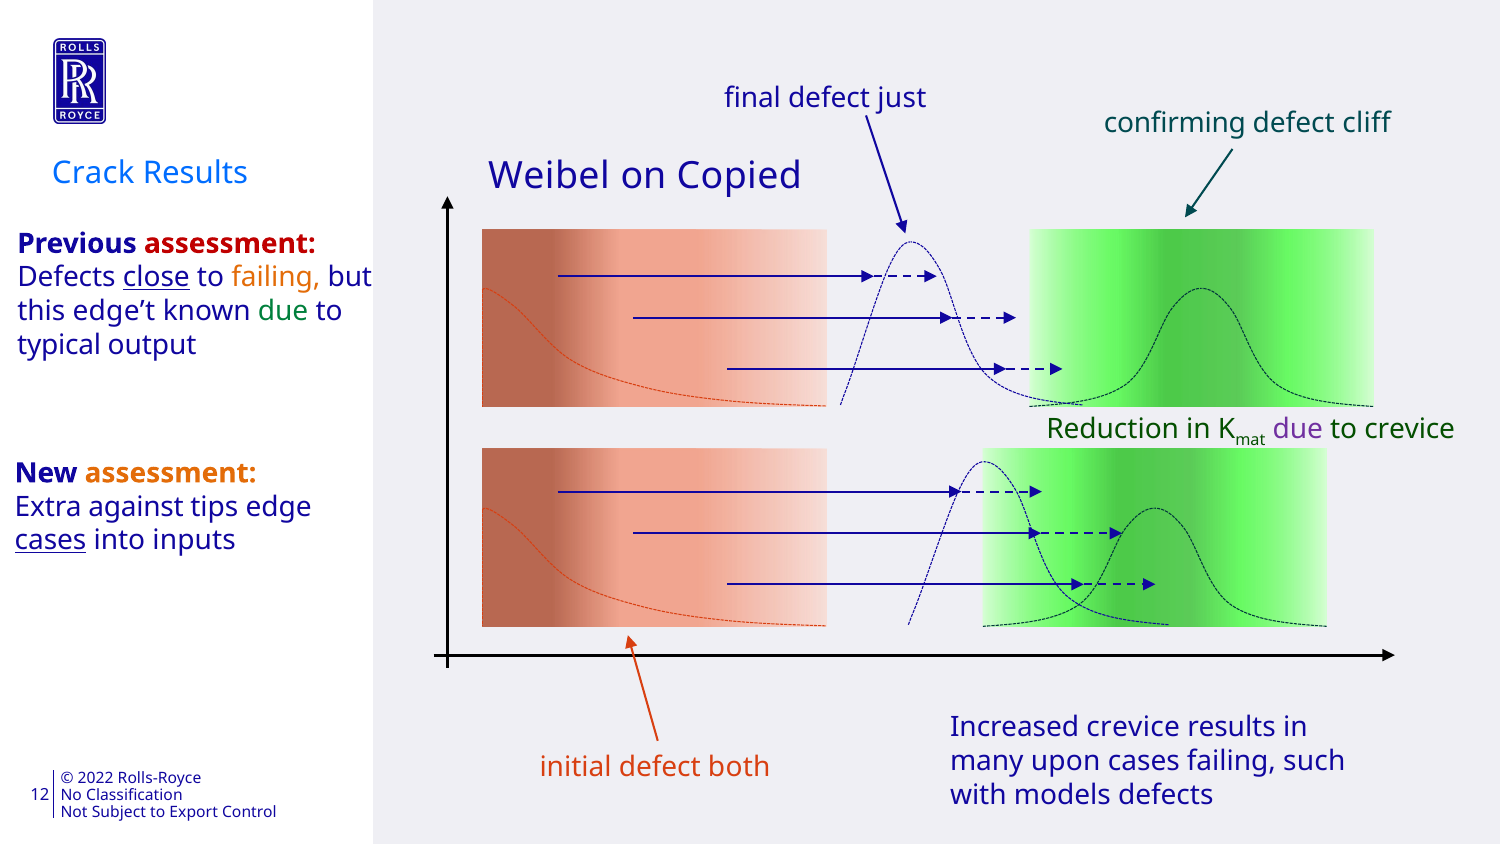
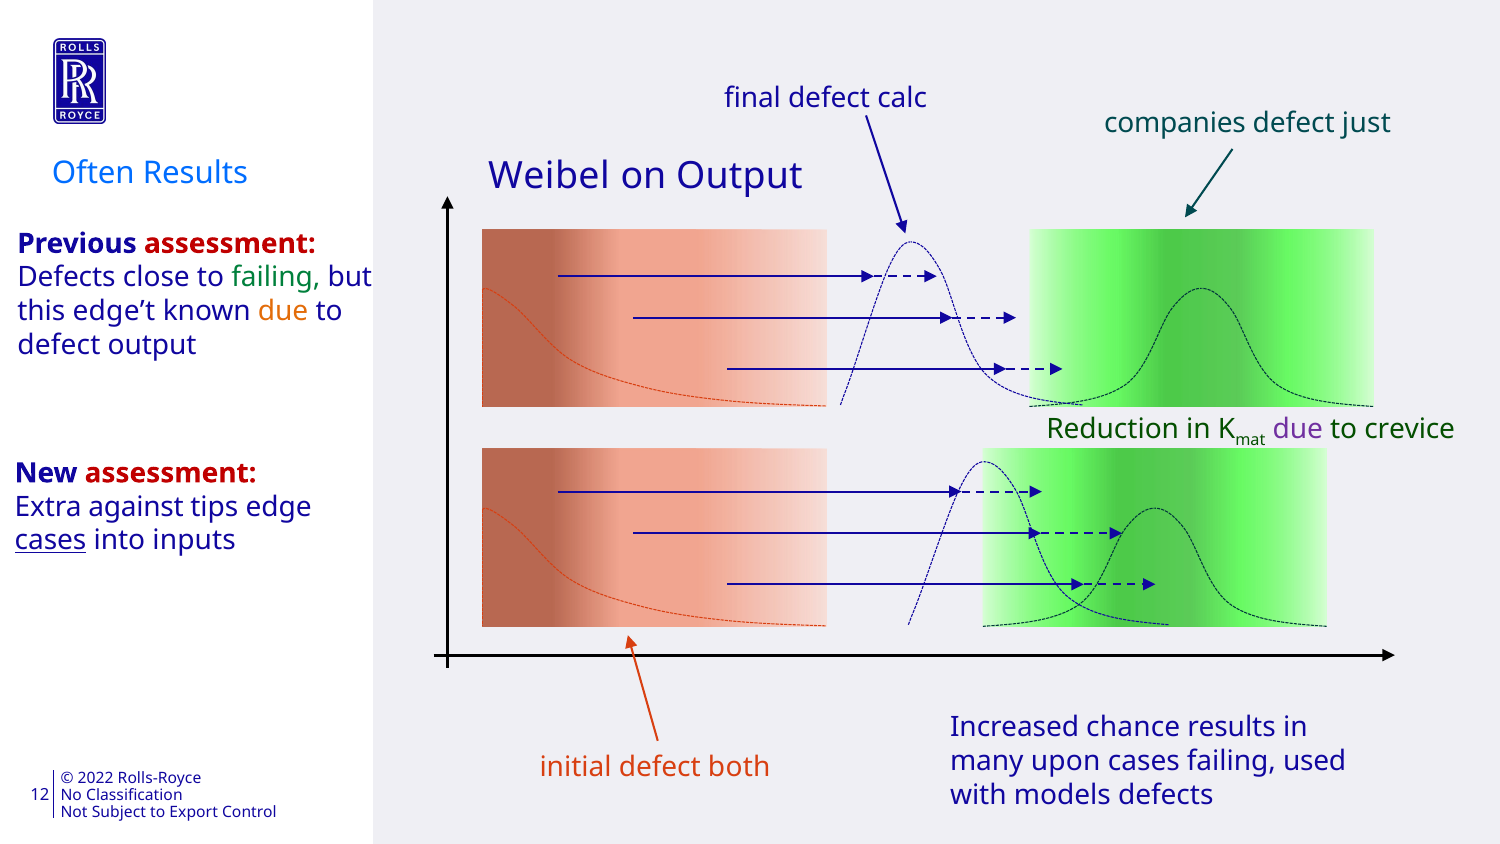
just: just -> calc
confirming: confirming -> companies
cliff: cliff -> just
Crack: Crack -> Often
on Copied: Copied -> Output
close underline: present -> none
failing at (276, 277) colour: orange -> green
due at (283, 311) colour: green -> orange
typical at (59, 345): typical -> defect
assessment at (171, 473) colour: orange -> red
Increased crevice: crevice -> chance
such: such -> used
